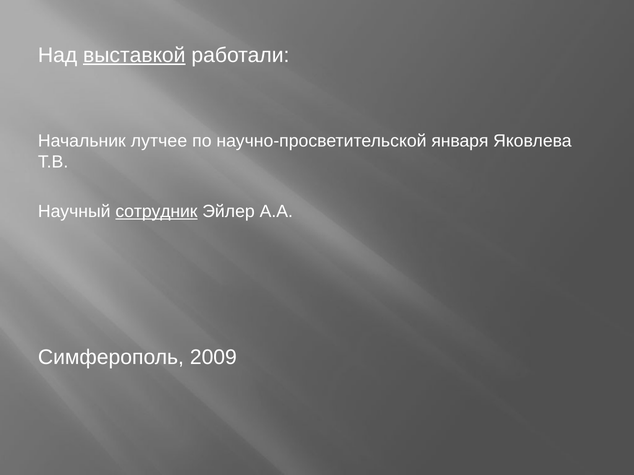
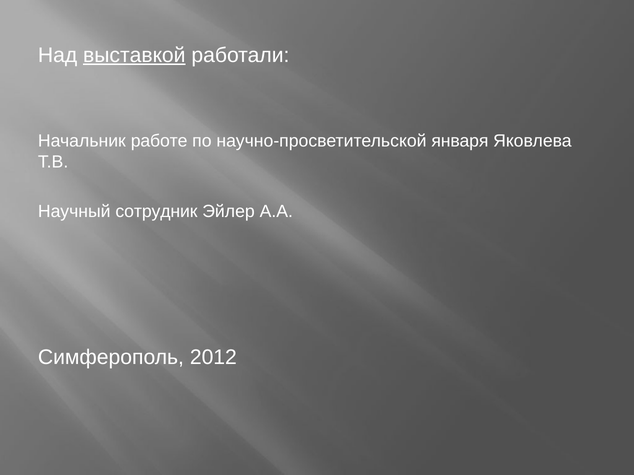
лутчее: лутчее -> работе
сотрудник underline: present -> none
2009: 2009 -> 2012
